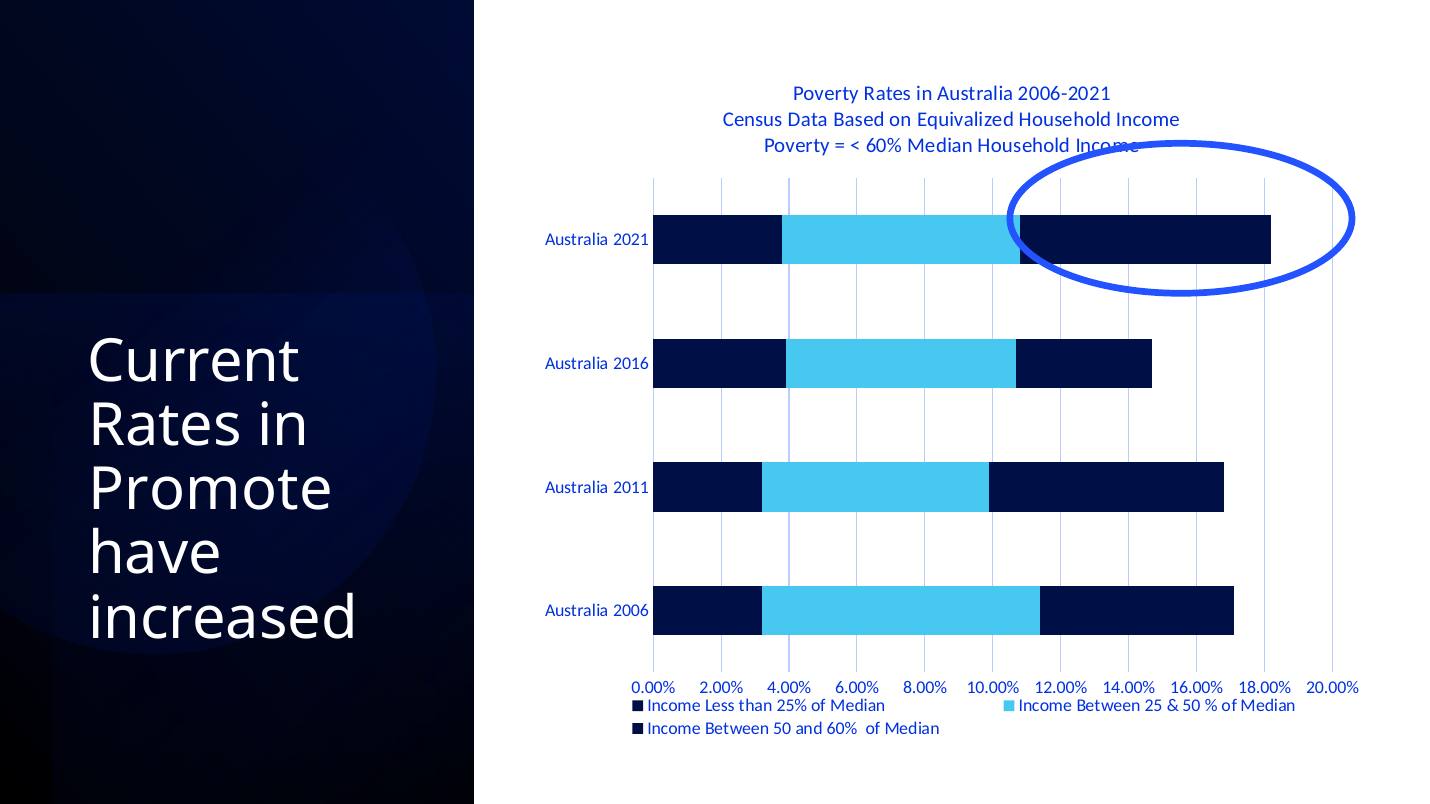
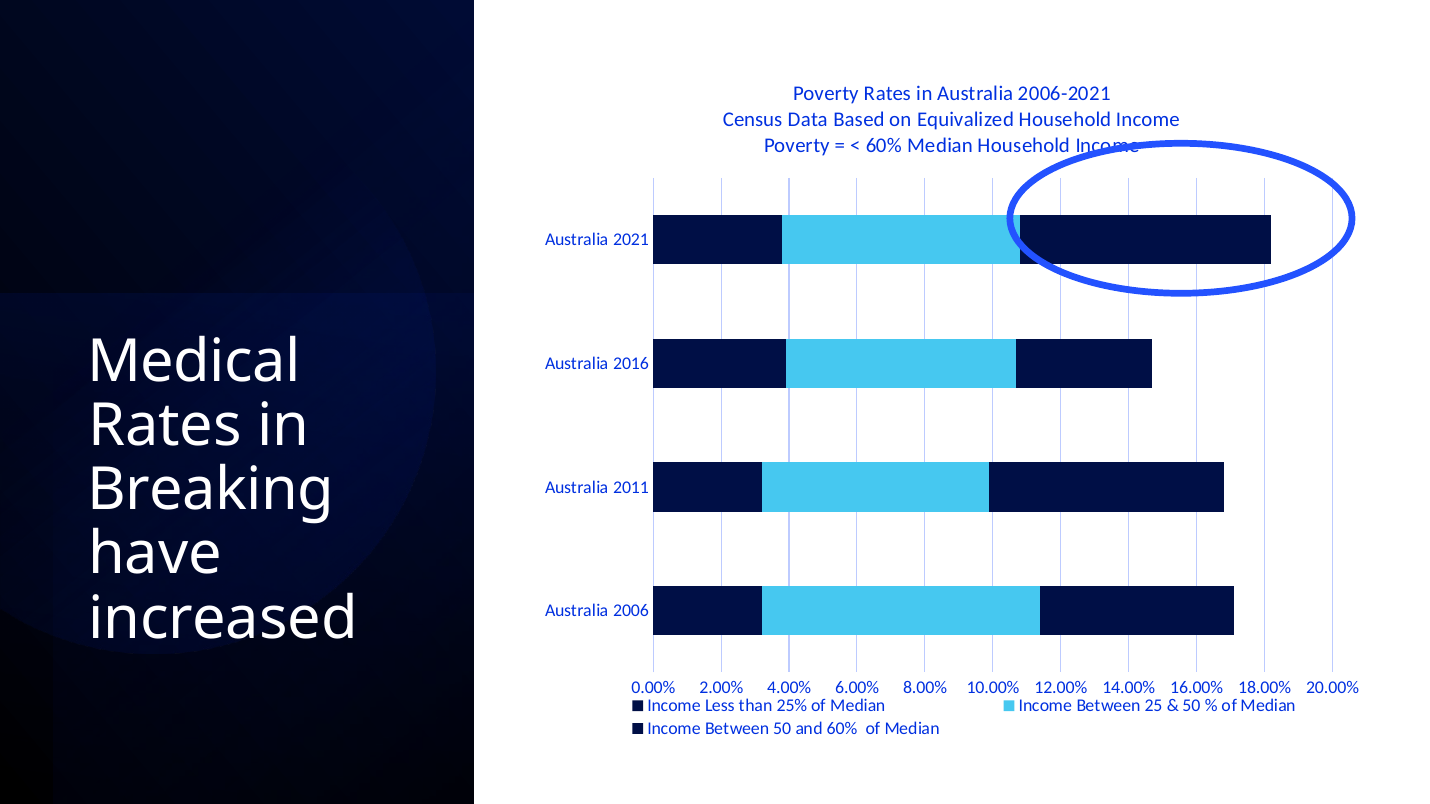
Current: Current -> Medical
Promote: Promote -> Breaking
